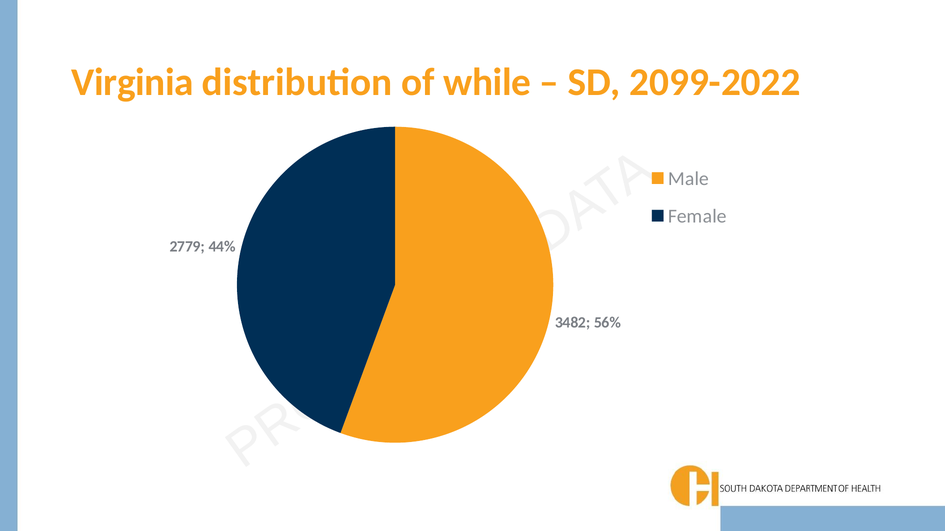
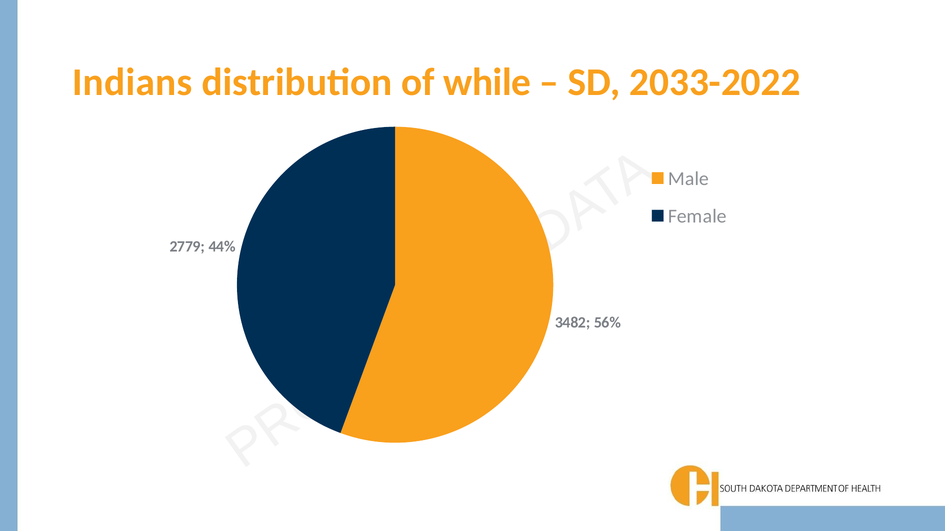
Virginia: Virginia -> Indians
2099-2022: 2099-2022 -> 2033-2022
